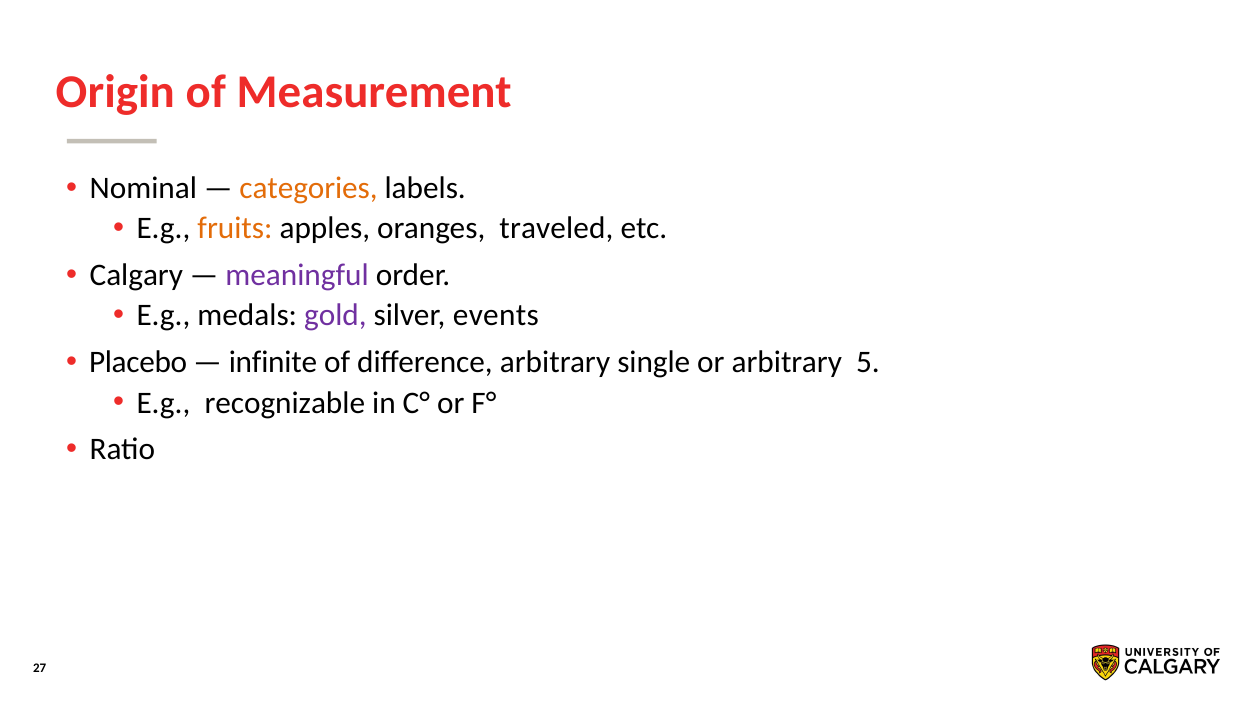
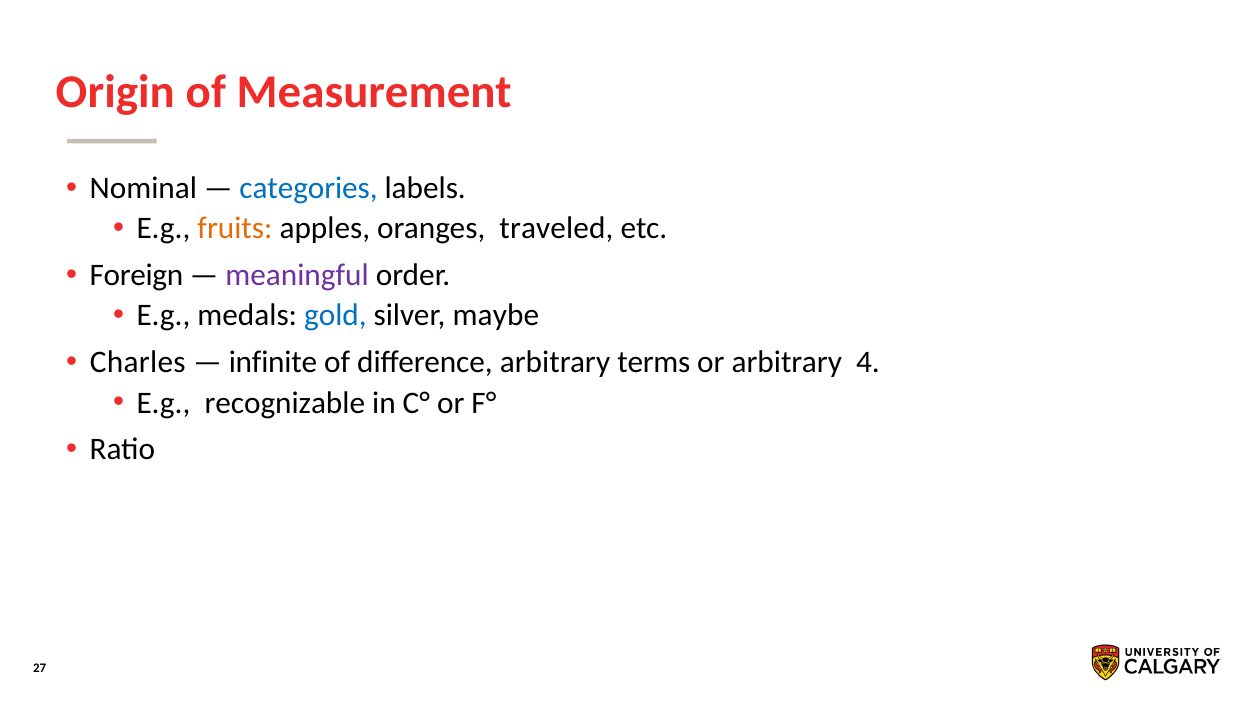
categories colour: orange -> blue
Calgary: Calgary -> Foreign
gold colour: purple -> blue
events: events -> maybe
Placebo: Placebo -> Charles
single: single -> terms
5: 5 -> 4
